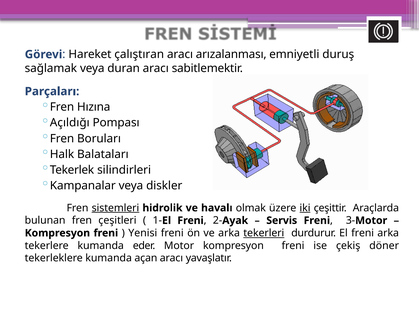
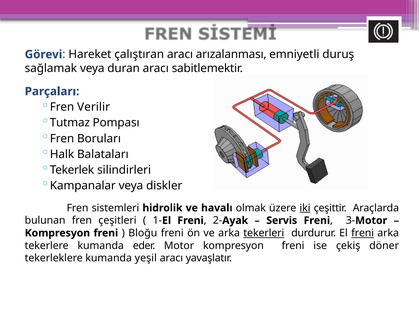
Hızına: Hızına -> Verilir
Açıldığı: Açıldığı -> Tutmaz
sistemleri underline: present -> none
Yenisi: Yenisi -> Bloğu
freni at (363, 233) underline: none -> present
açan: açan -> yeşil
